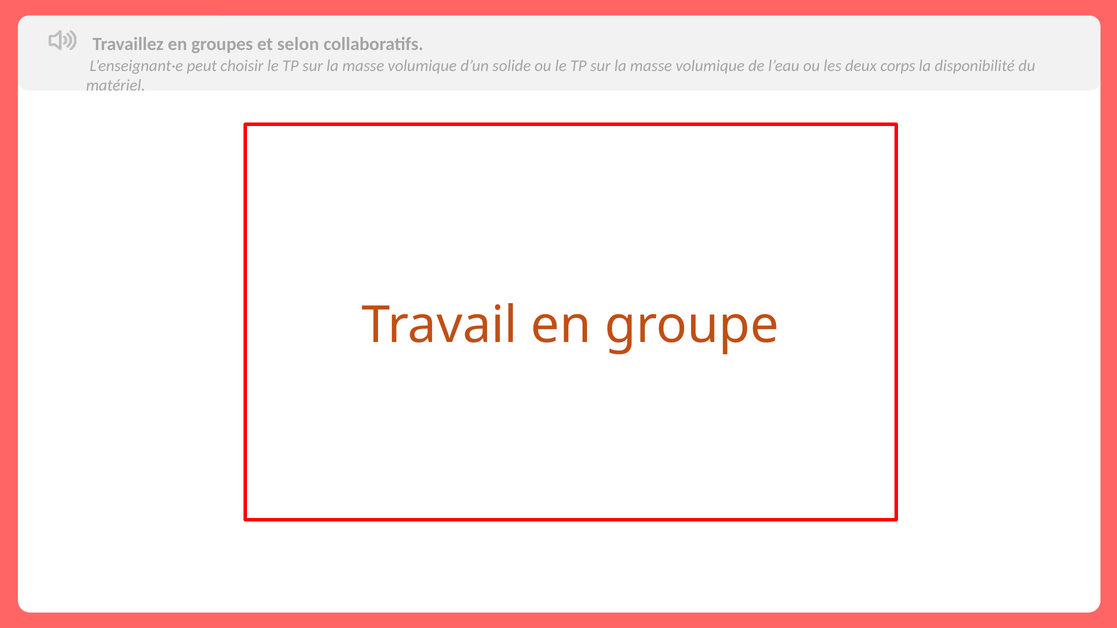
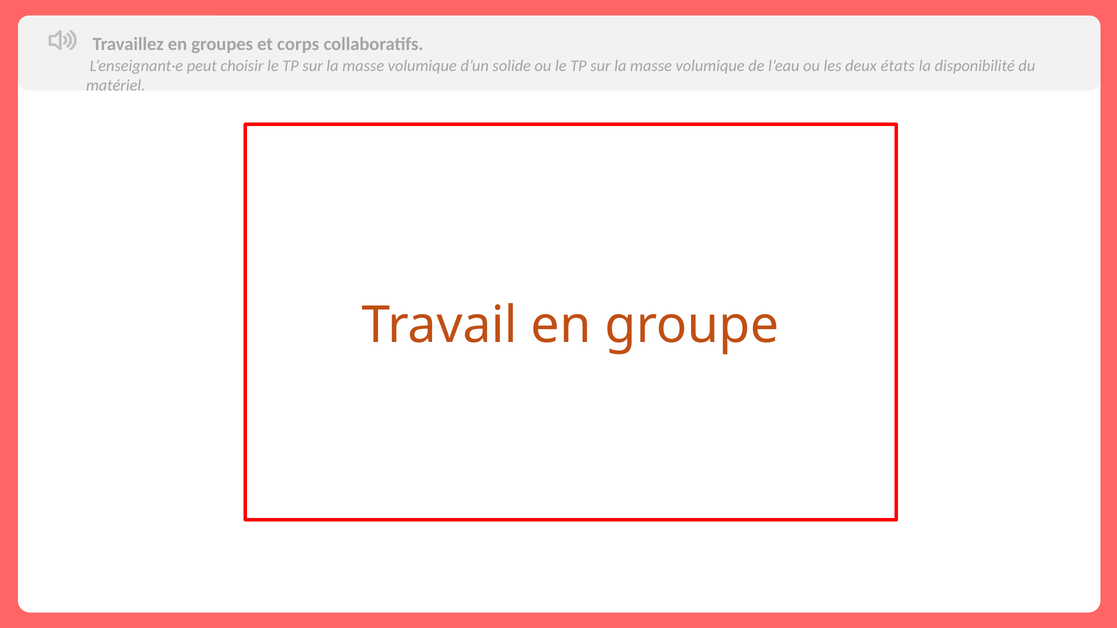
selon: selon -> corps
corps: corps -> états
